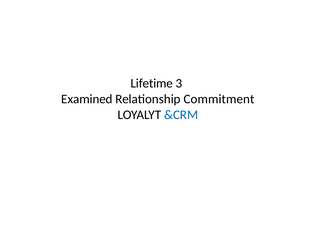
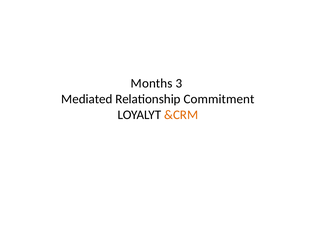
Lifetime: Lifetime -> Months
Examined: Examined -> Mediated
&CRM colour: blue -> orange
